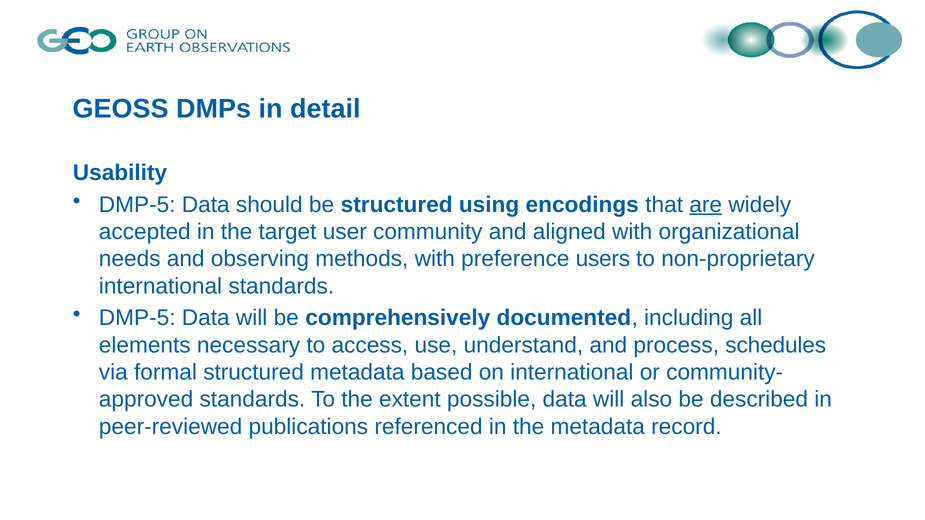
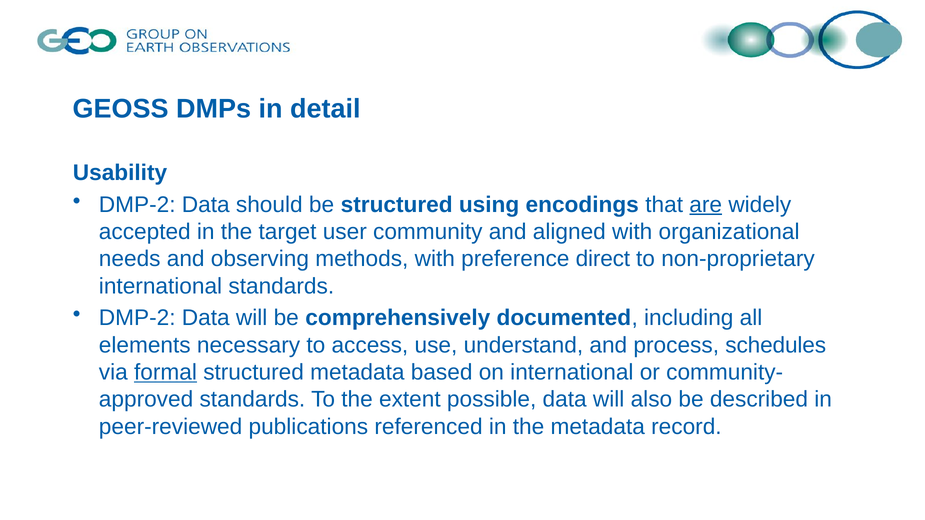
DMP-5 at (137, 205): DMP-5 -> DMP-2
users: users -> direct
DMP-5 at (137, 318): DMP-5 -> DMP-2
formal underline: none -> present
